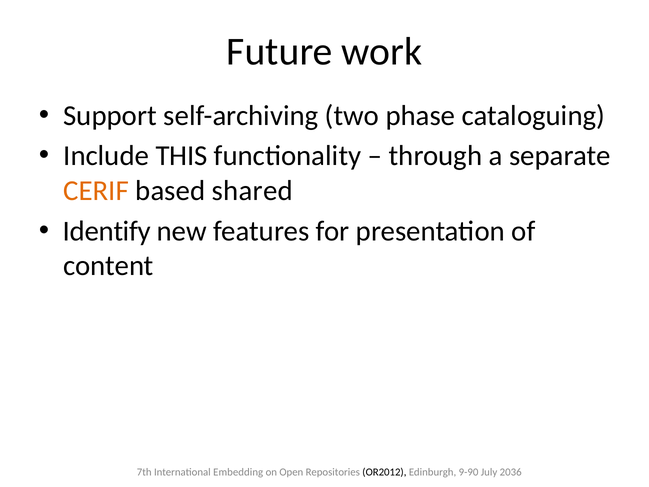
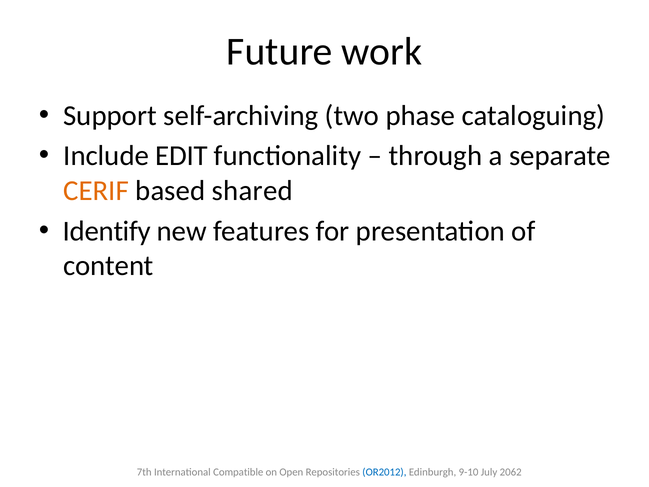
THIS: THIS -> EDIT
Embedding: Embedding -> Compatible
OR2012 colour: black -> blue
9-90: 9-90 -> 9-10
2036: 2036 -> 2062
